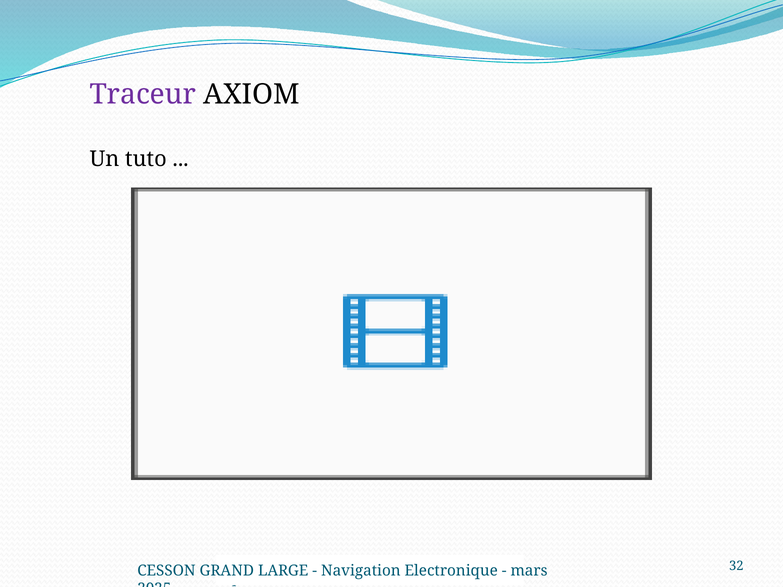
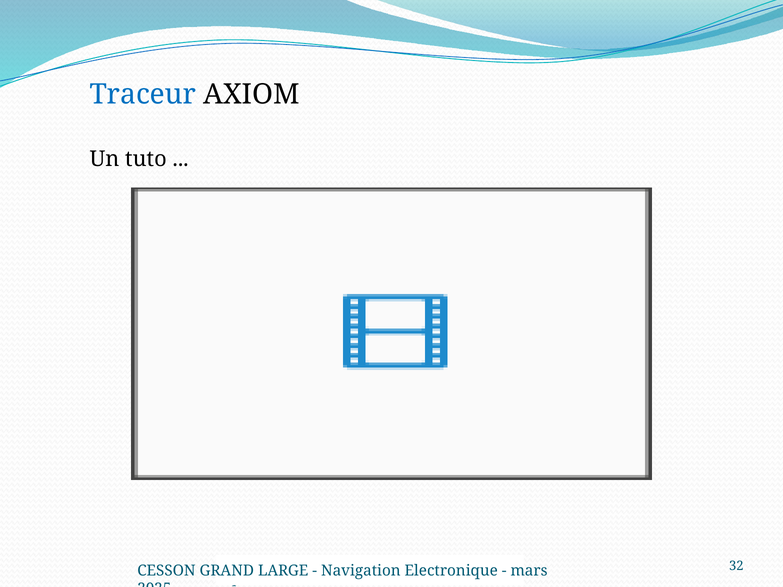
Traceur colour: purple -> blue
